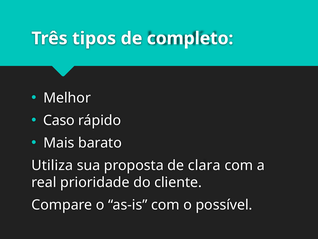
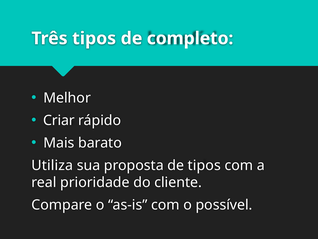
Caso: Caso -> Criar
de clara: clara -> tipos
